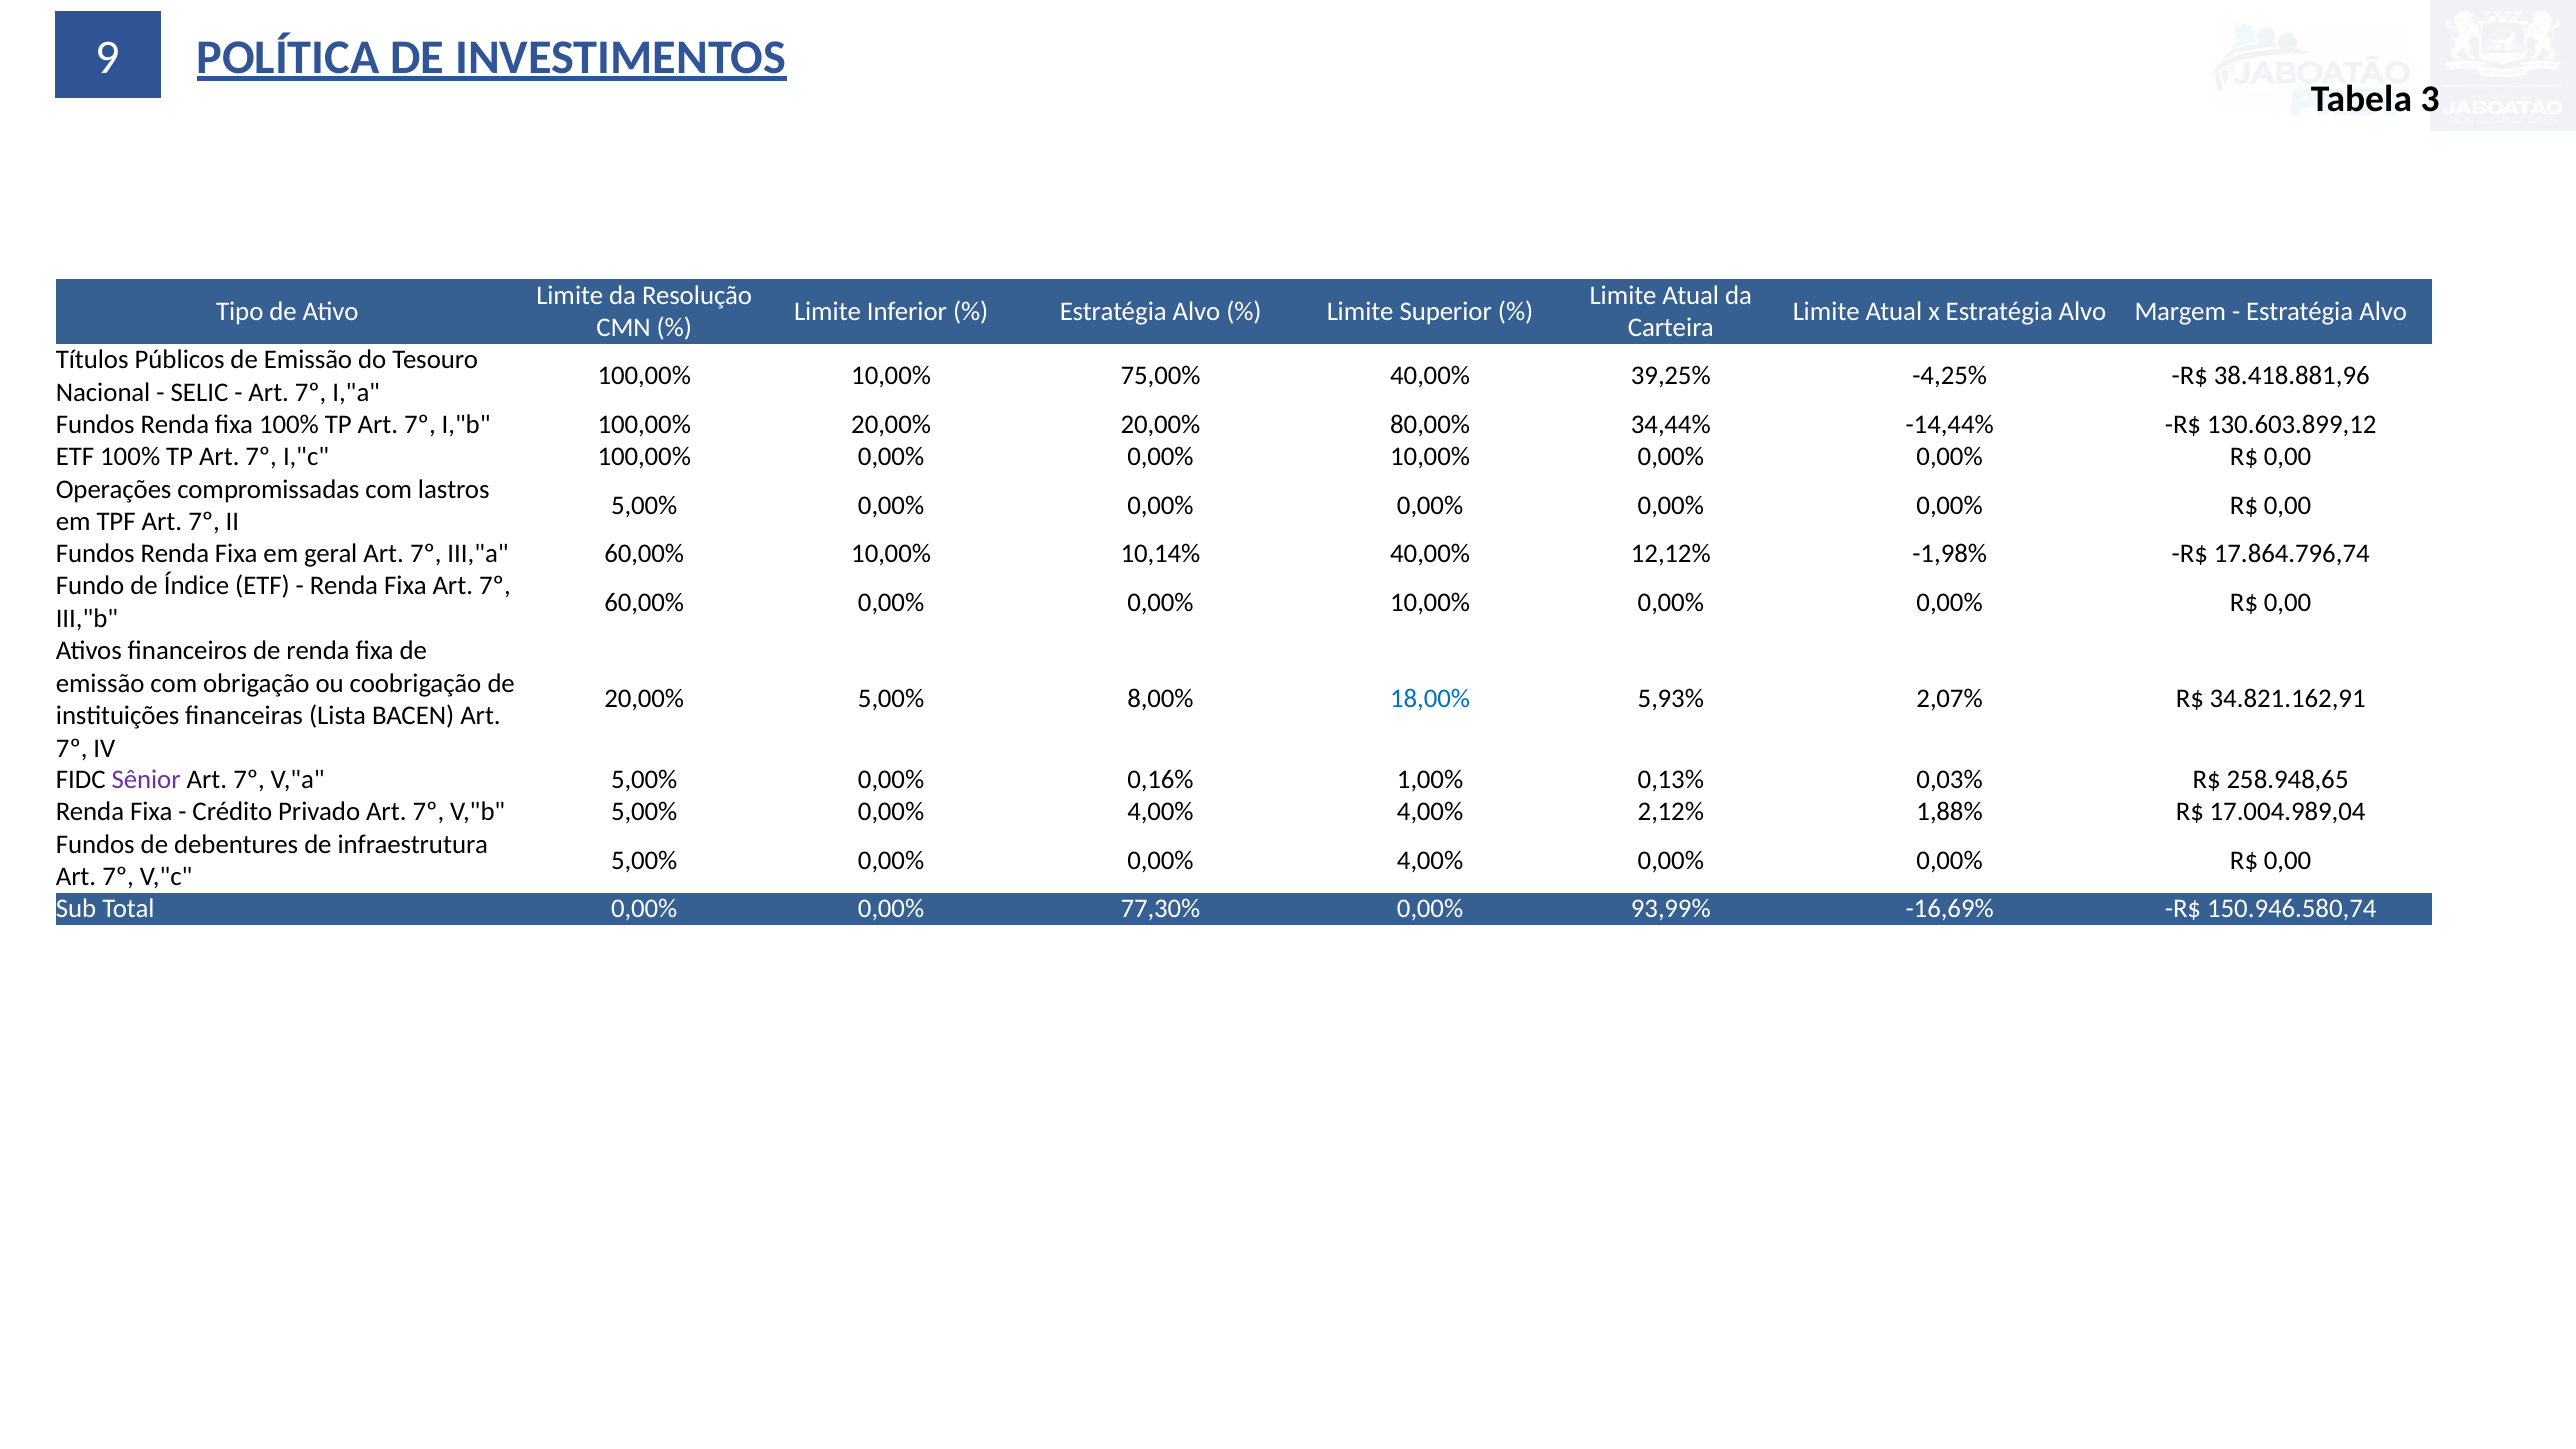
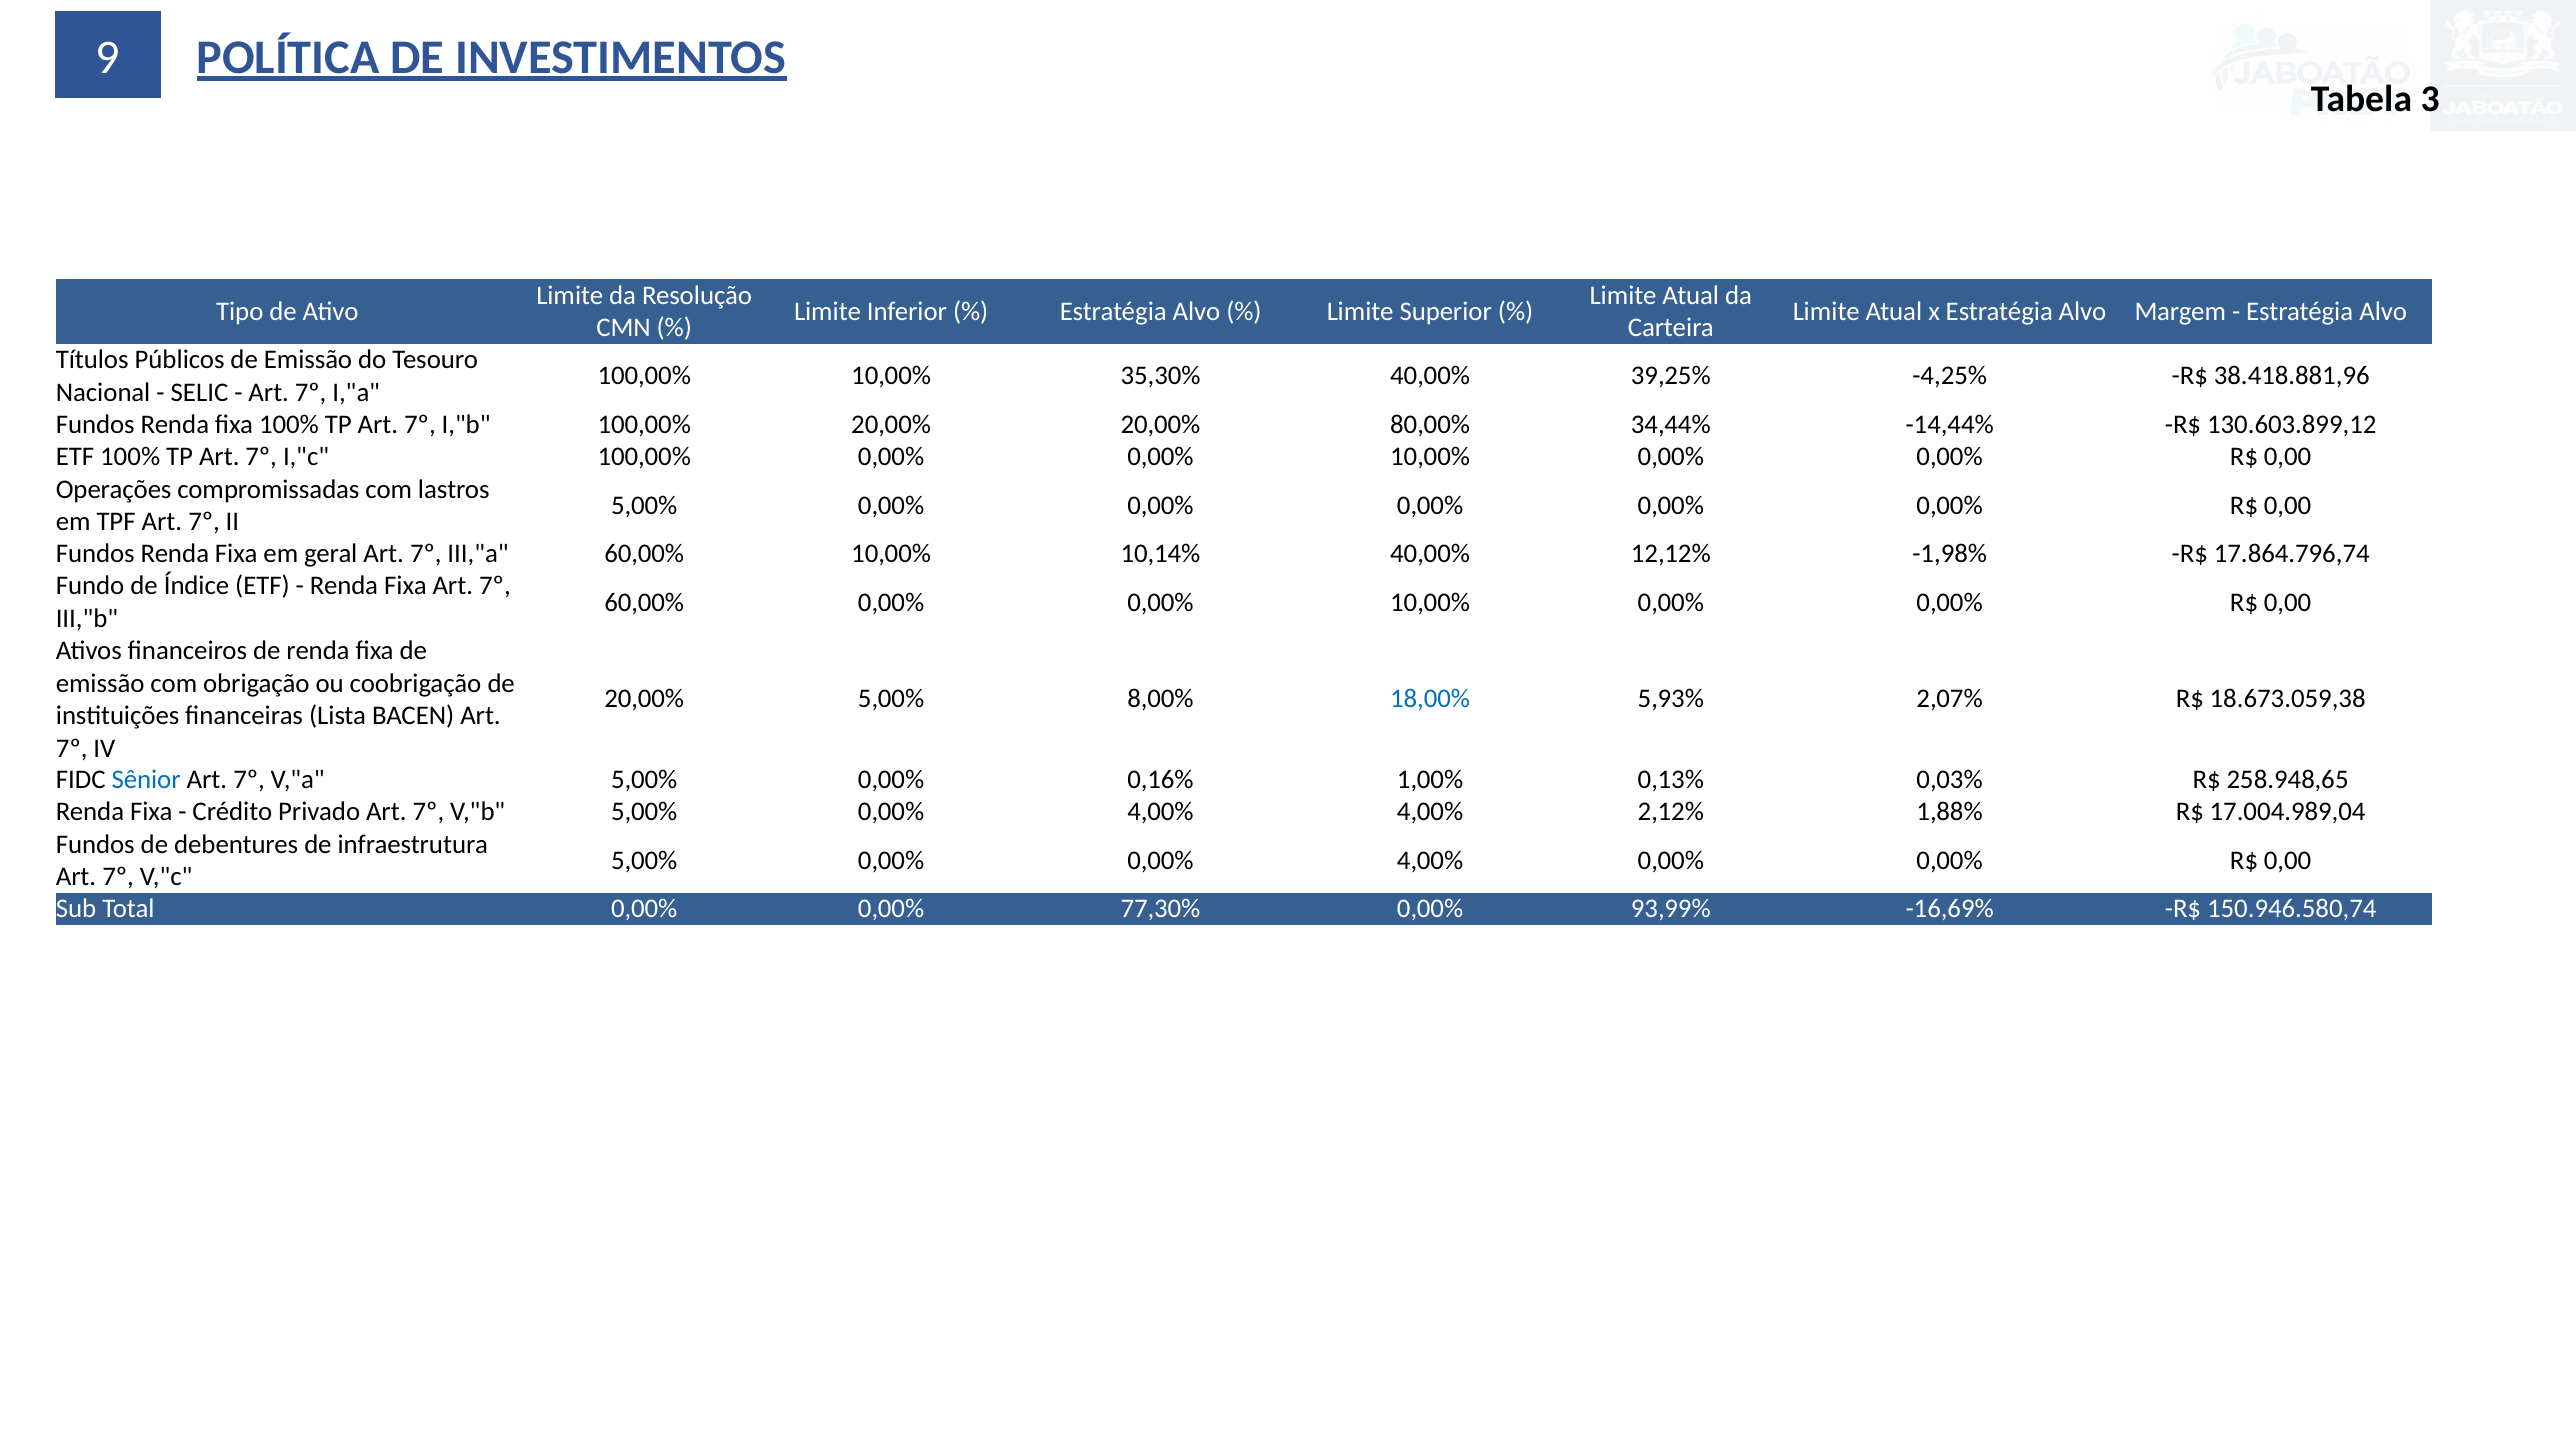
75,00%: 75,00% -> 35,30%
34.821.162,91: 34.821.162,91 -> 18.673.059,38
Sênior colour: purple -> blue
